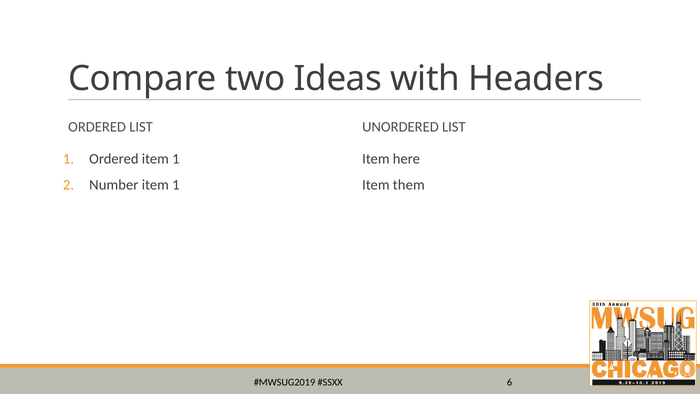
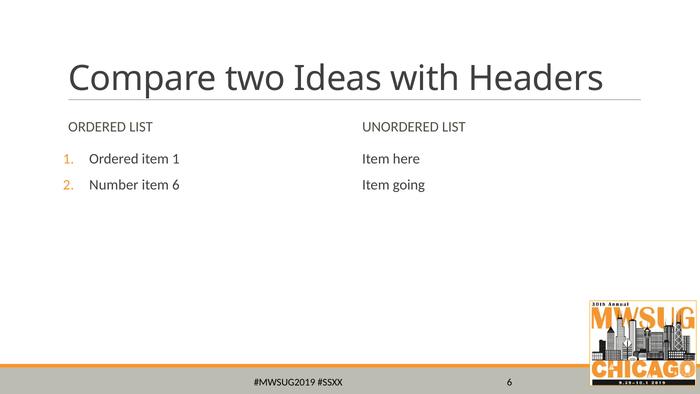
1 at (176, 185): 1 -> 6
them: them -> going
